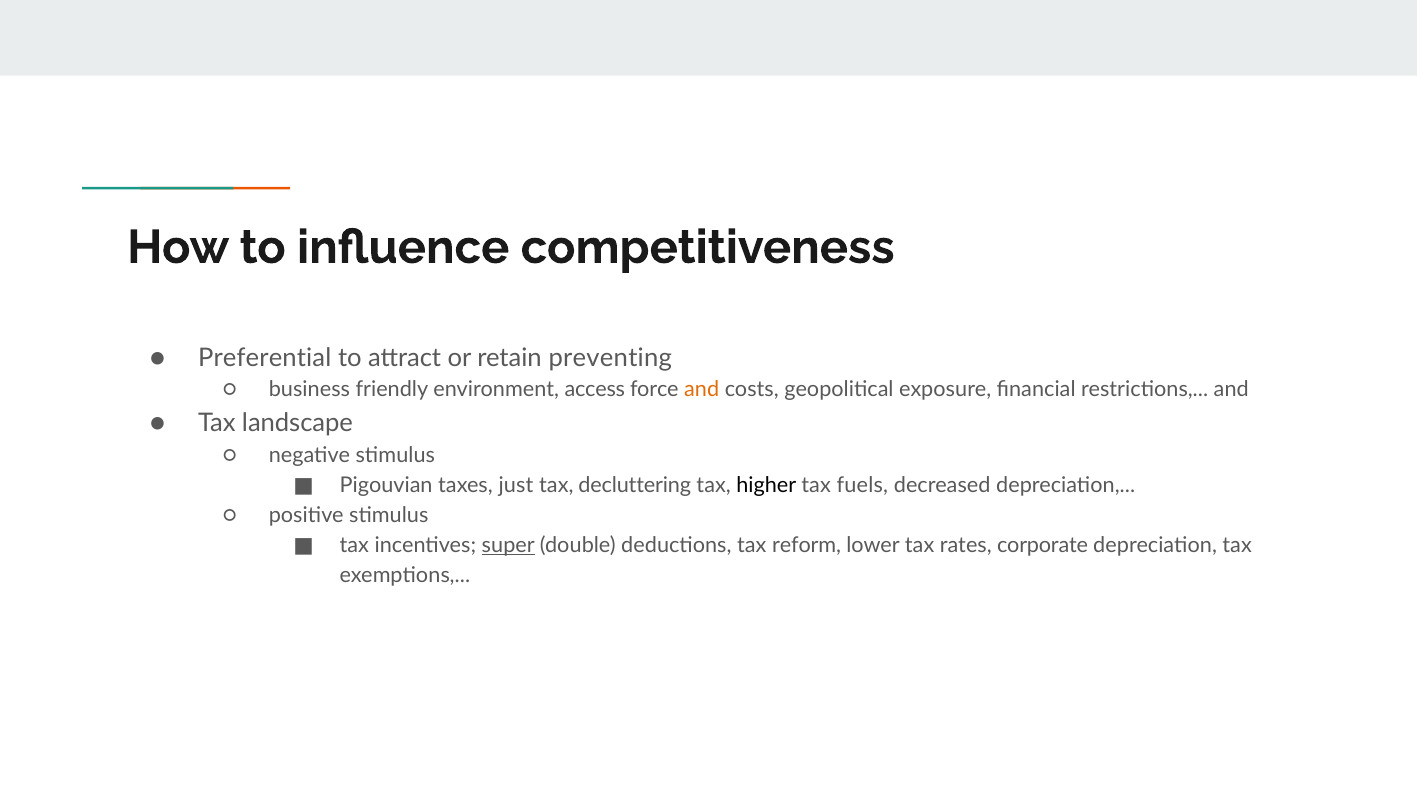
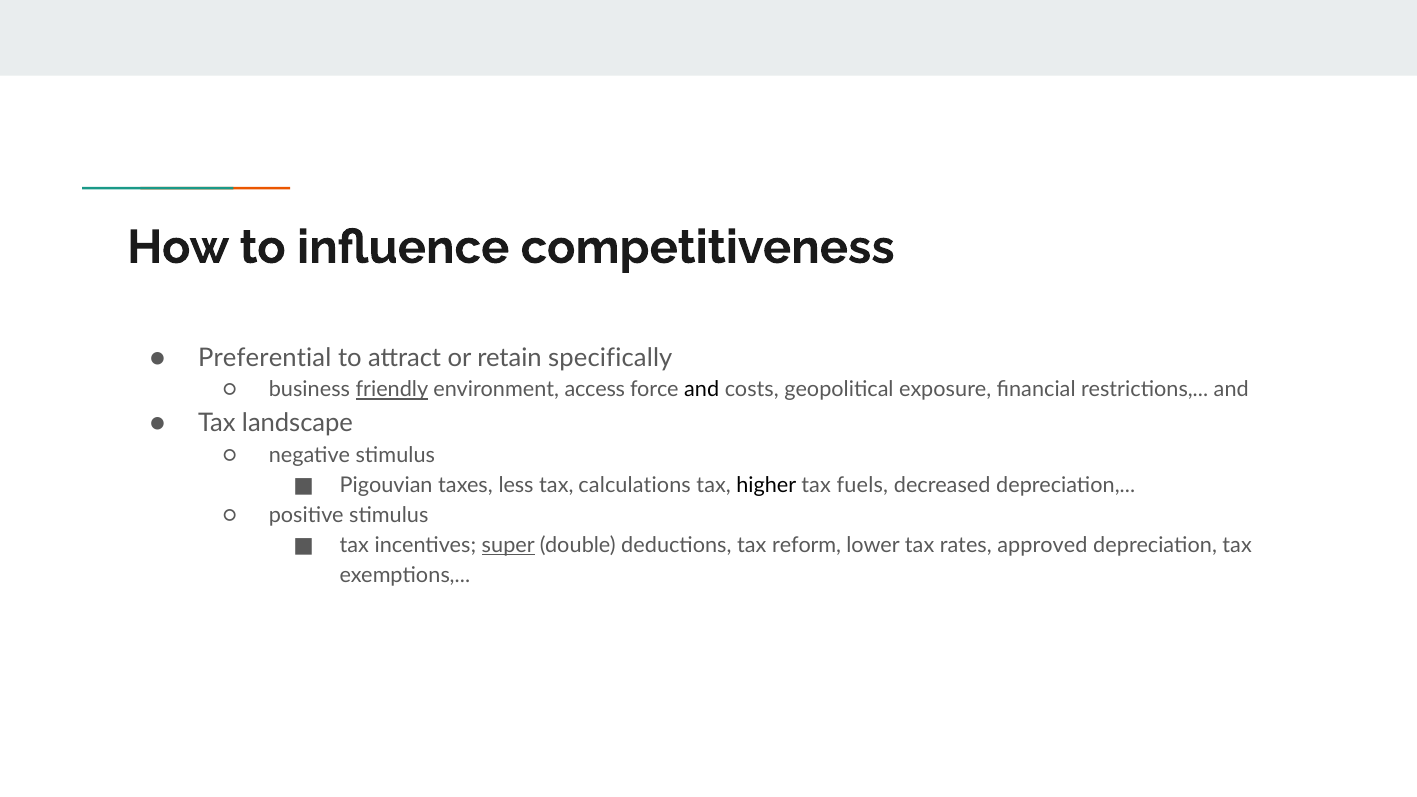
preventing: preventing -> specifically
friendly underline: none -> present
and at (702, 390) colour: orange -> black
just: just -> less
decluttering: decluttering -> calculations
corporate: corporate -> approved
